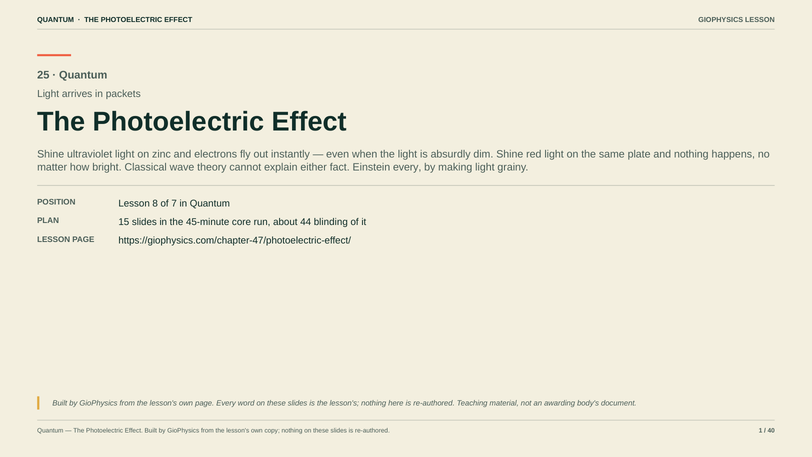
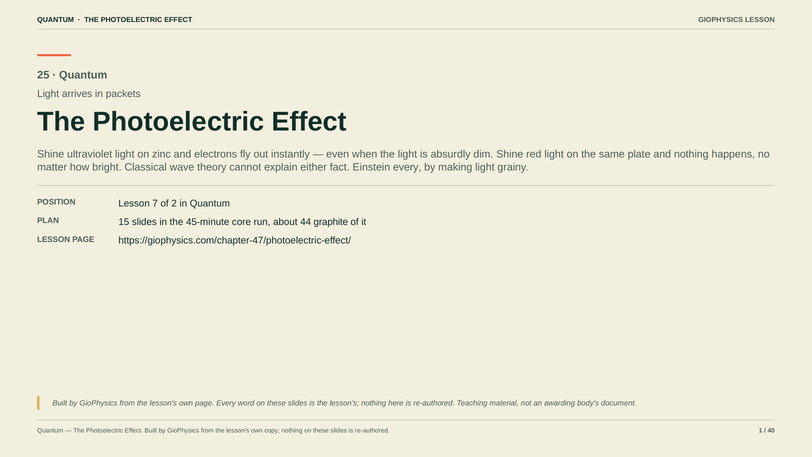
8: 8 -> 7
7: 7 -> 2
blinding: blinding -> graphite
